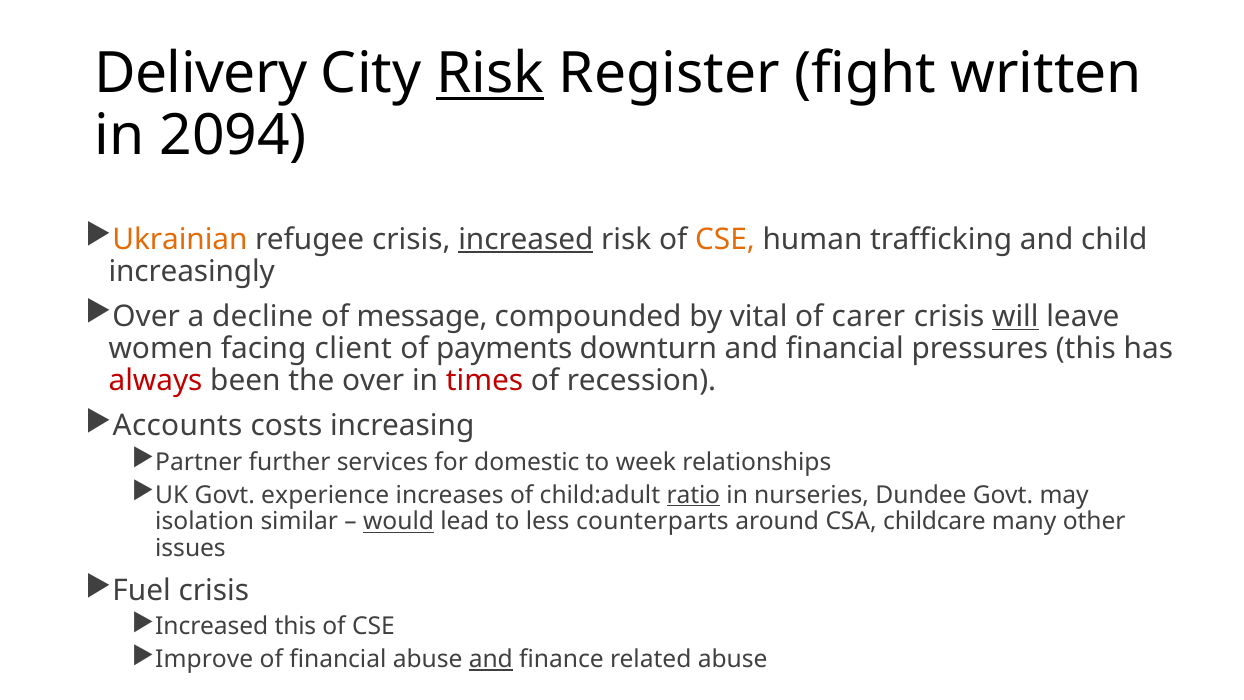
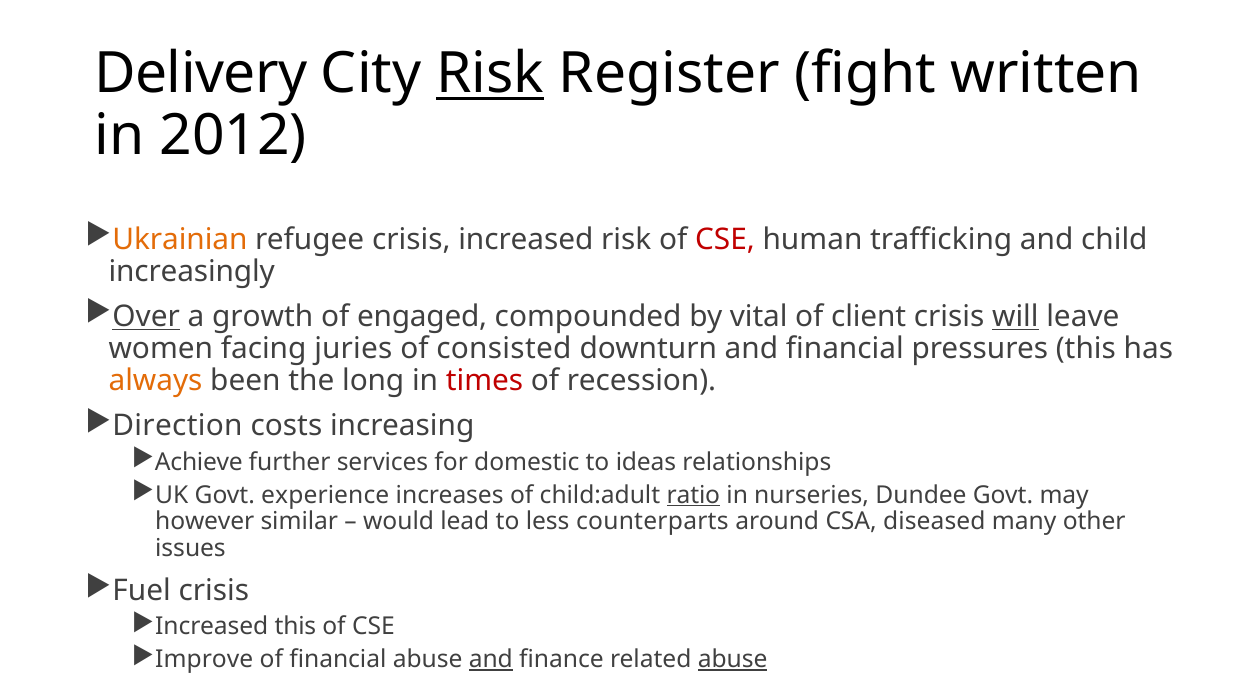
2094: 2094 -> 2012
increased at (526, 239) underline: present -> none
CSE at (725, 239) colour: orange -> red
Over at (146, 316) underline: none -> present
decline: decline -> growth
message: message -> engaged
carer: carer -> client
client: client -> juries
payments: payments -> consisted
always colour: red -> orange
the over: over -> long
Accounts: Accounts -> Direction
Partner: Partner -> Achieve
week: week -> ideas
isolation: isolation -> however
would underline: present -> none
childcare: childcare -> diseased
abuse at (733, 659) underline: none -> present
